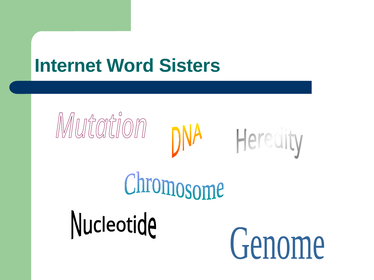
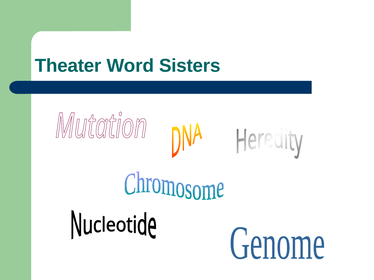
Internet: Internet -> Theater
